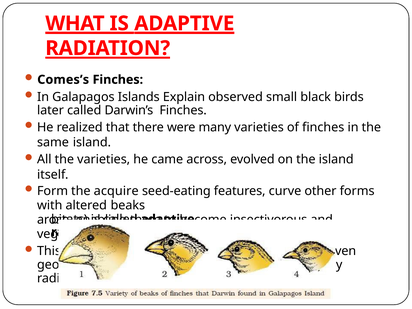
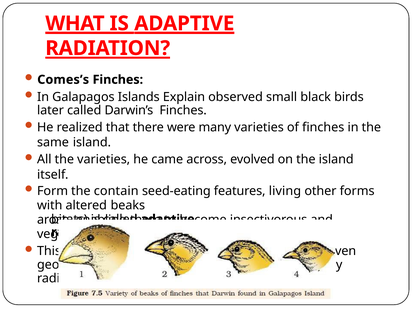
acquire: acquire -> contain
curve: curve -> living
